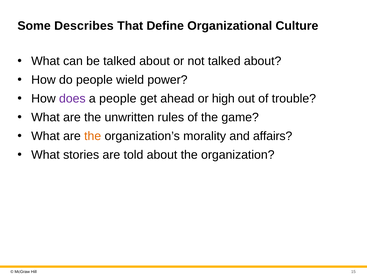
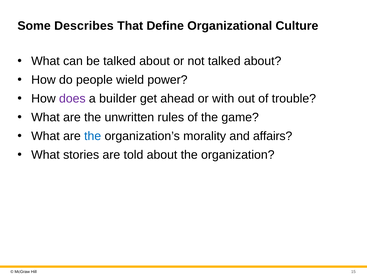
a people: people -> builder
high: high -> with
the at (93, 136) colour: orange -> blue
